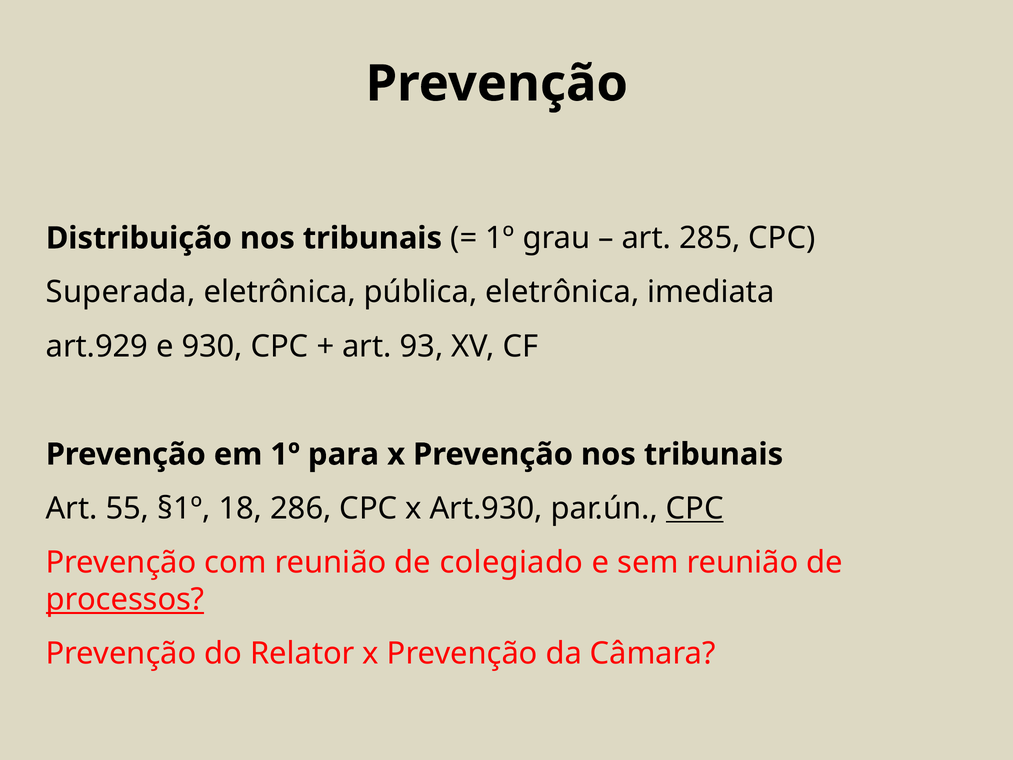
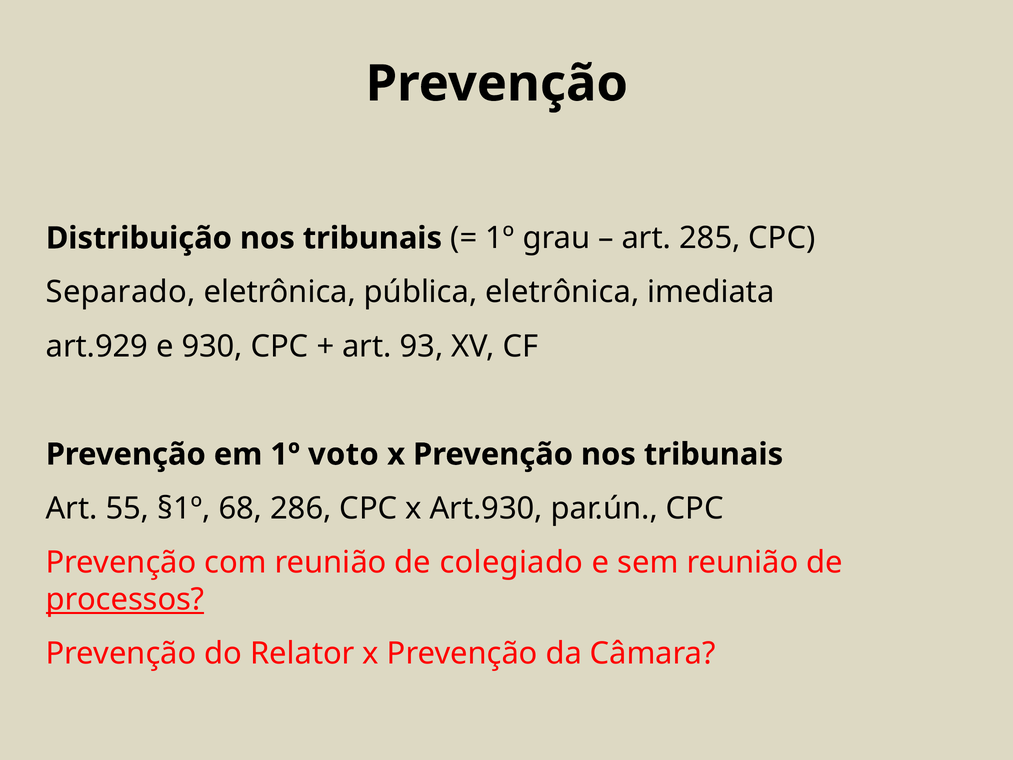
Superada: Superada -> Separado
para: para -> voto
18: 18 -> 68
CPC at (695, 508) underline: present -> none
